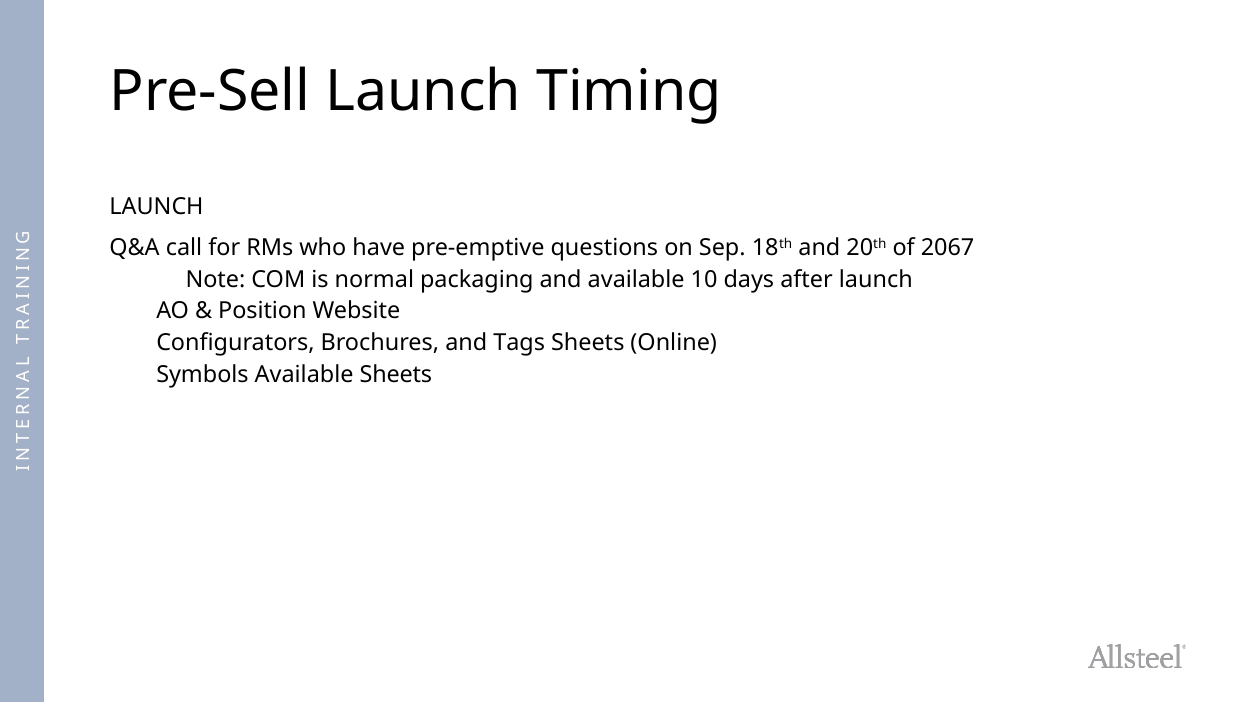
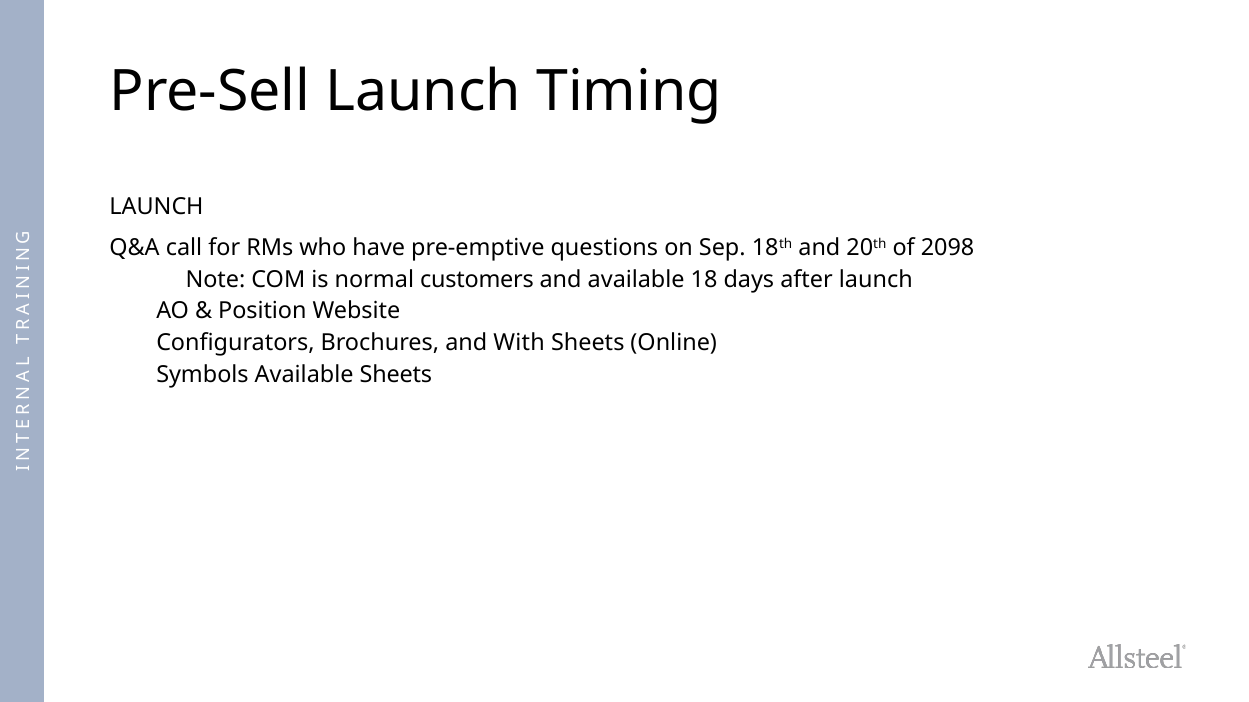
2067: 2067 -> 2098
packaging: packaging -> customers
10: 10 -> 18
Tags: Tags -> With
